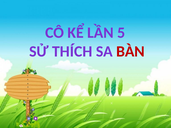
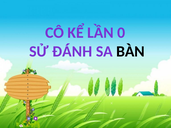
5: 5 -> 0
THÍCH: THÍCH -> ĐÁNH
BÀN colour: red -> black
